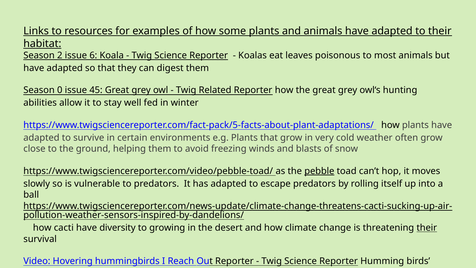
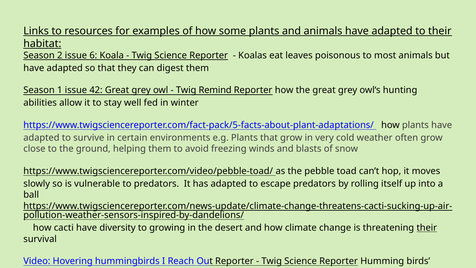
0: 0 -> 1
45: 45 -> 42
Related: Related -> Remind
pebble underline: present -> none
